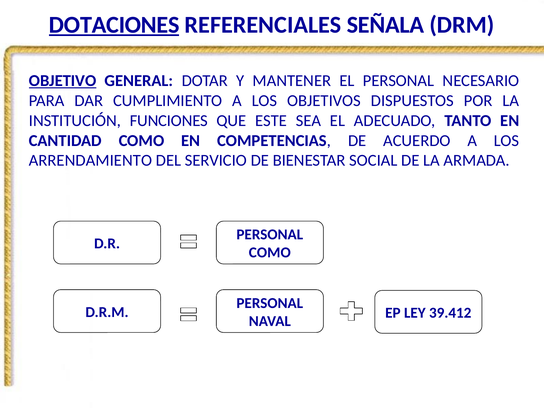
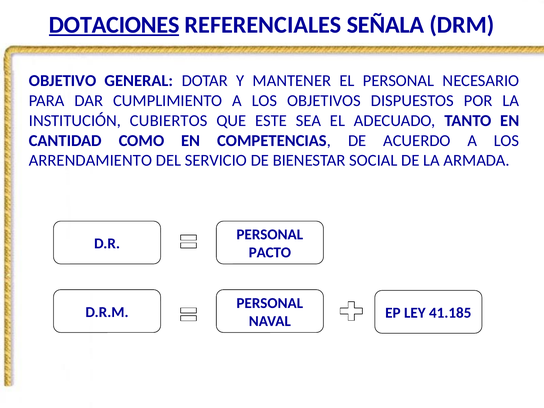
OBJETIVO underline: present -> none
FUNCIONES: FUNCIONES -> CUBIERTOS
COMO at (270, 253): COMO -> PACTO
39.412: 39.412 -> 41.185
